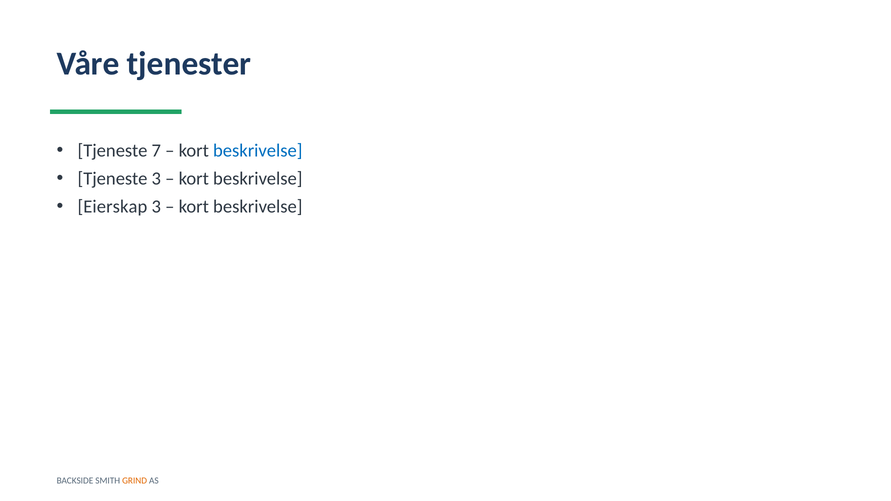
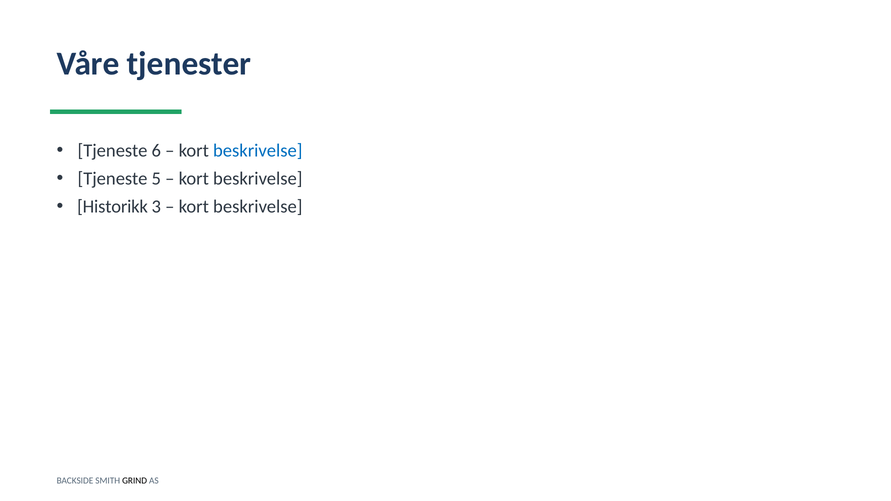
7: 7 -> 6
Tjeneste 3: 3 -> 5
Eierskap: Eierskap -> Historikk
GRIND colour: orange -> black
